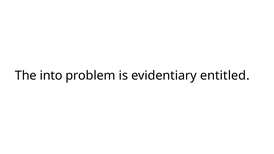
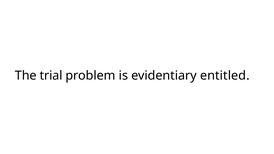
into: into -> trial
